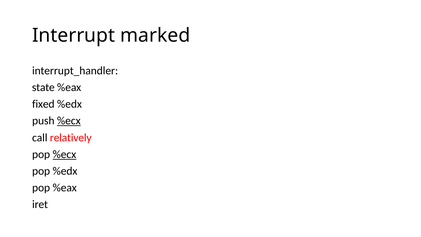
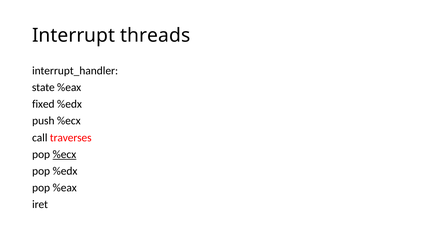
marked: marked -> threads
%ecx at (69, 121) underline: present -> none
relatively: relatively -> traverses
